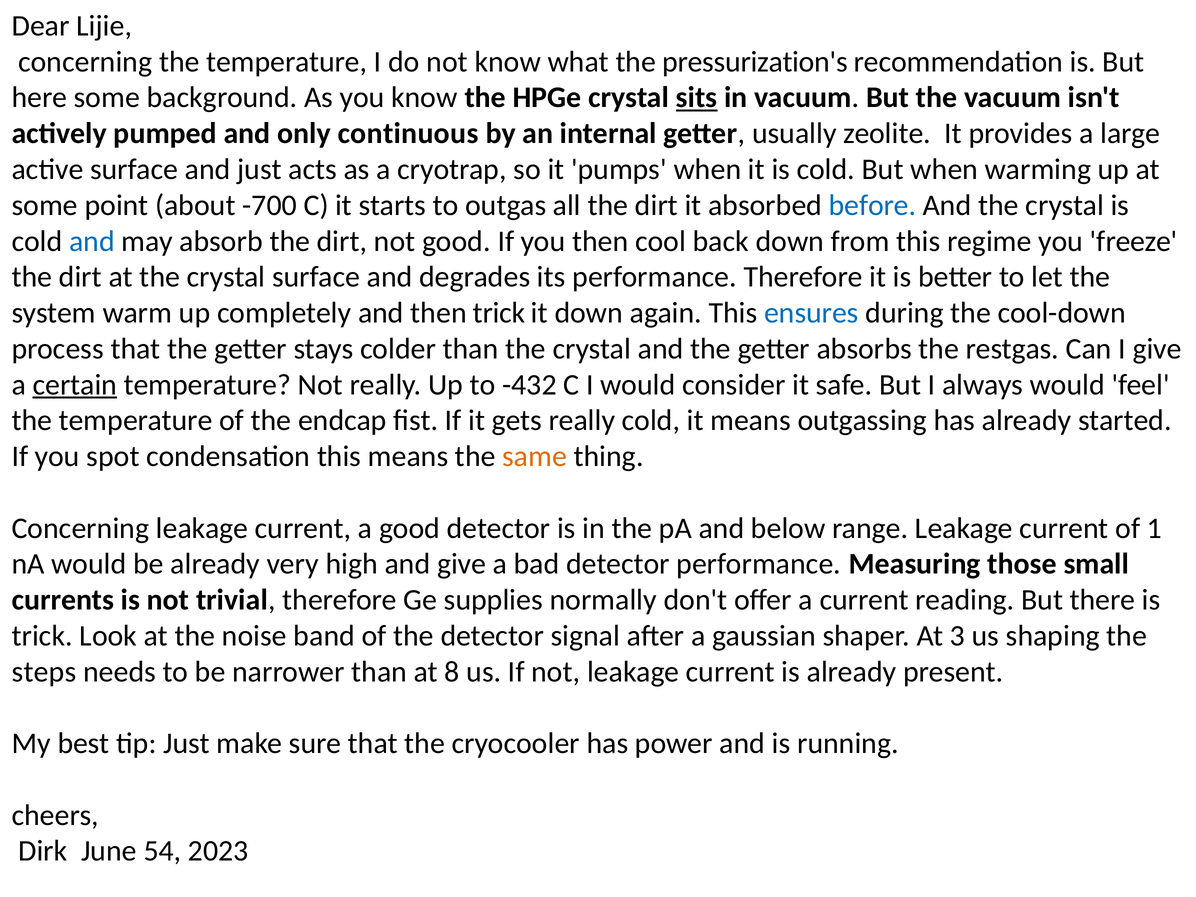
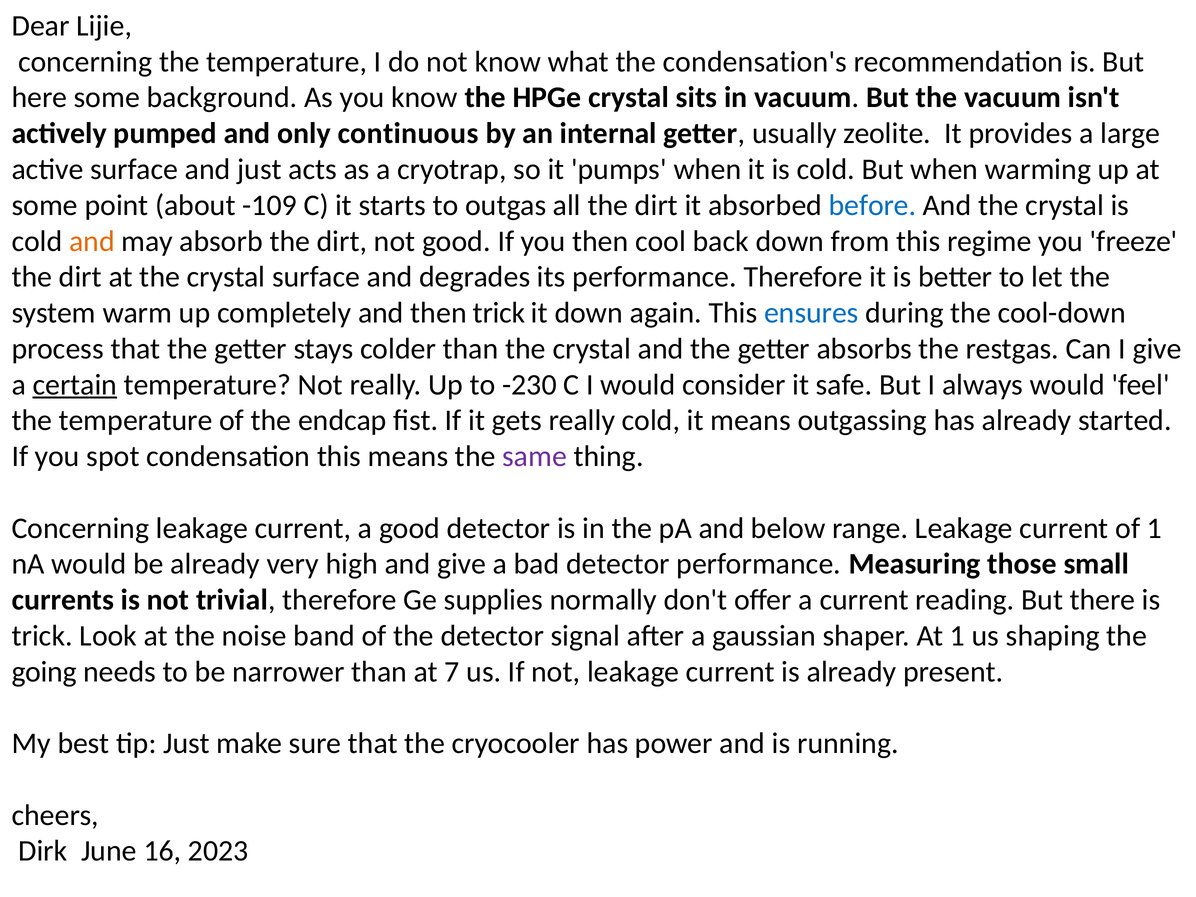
pressurization's: pressurization's -> condensation's
sits underline: present -> none
-700: -700 -> -109
and at (92, 241) colour: blue -> orange
-432: -432 -> -230
same colour: orange -> purple
At 3: 3 -> 1
steps: steps -> going
8: 8 -> 7
54: 54 -> 16
